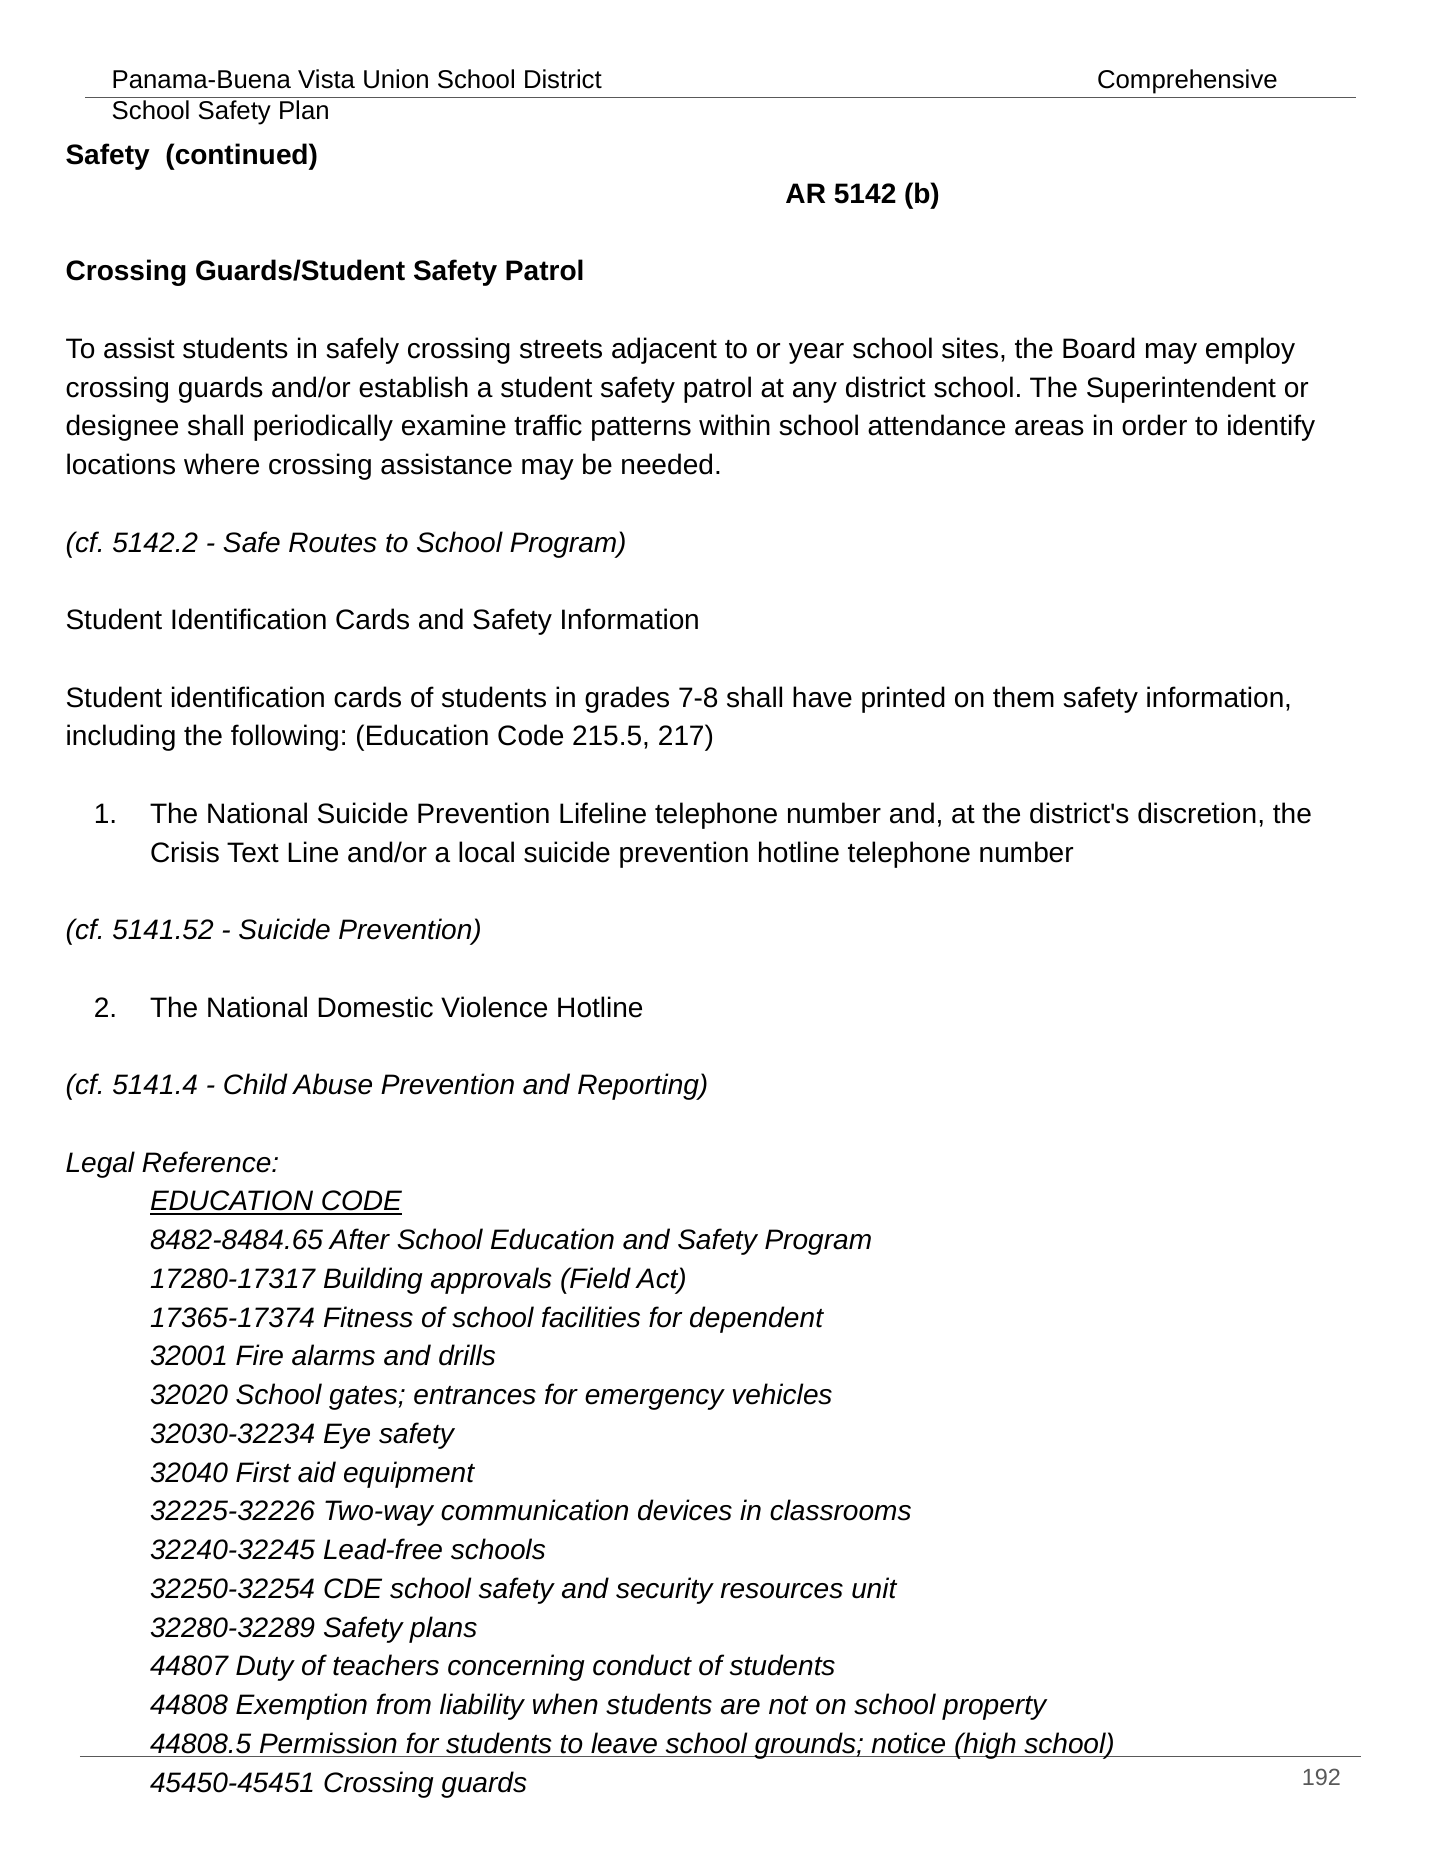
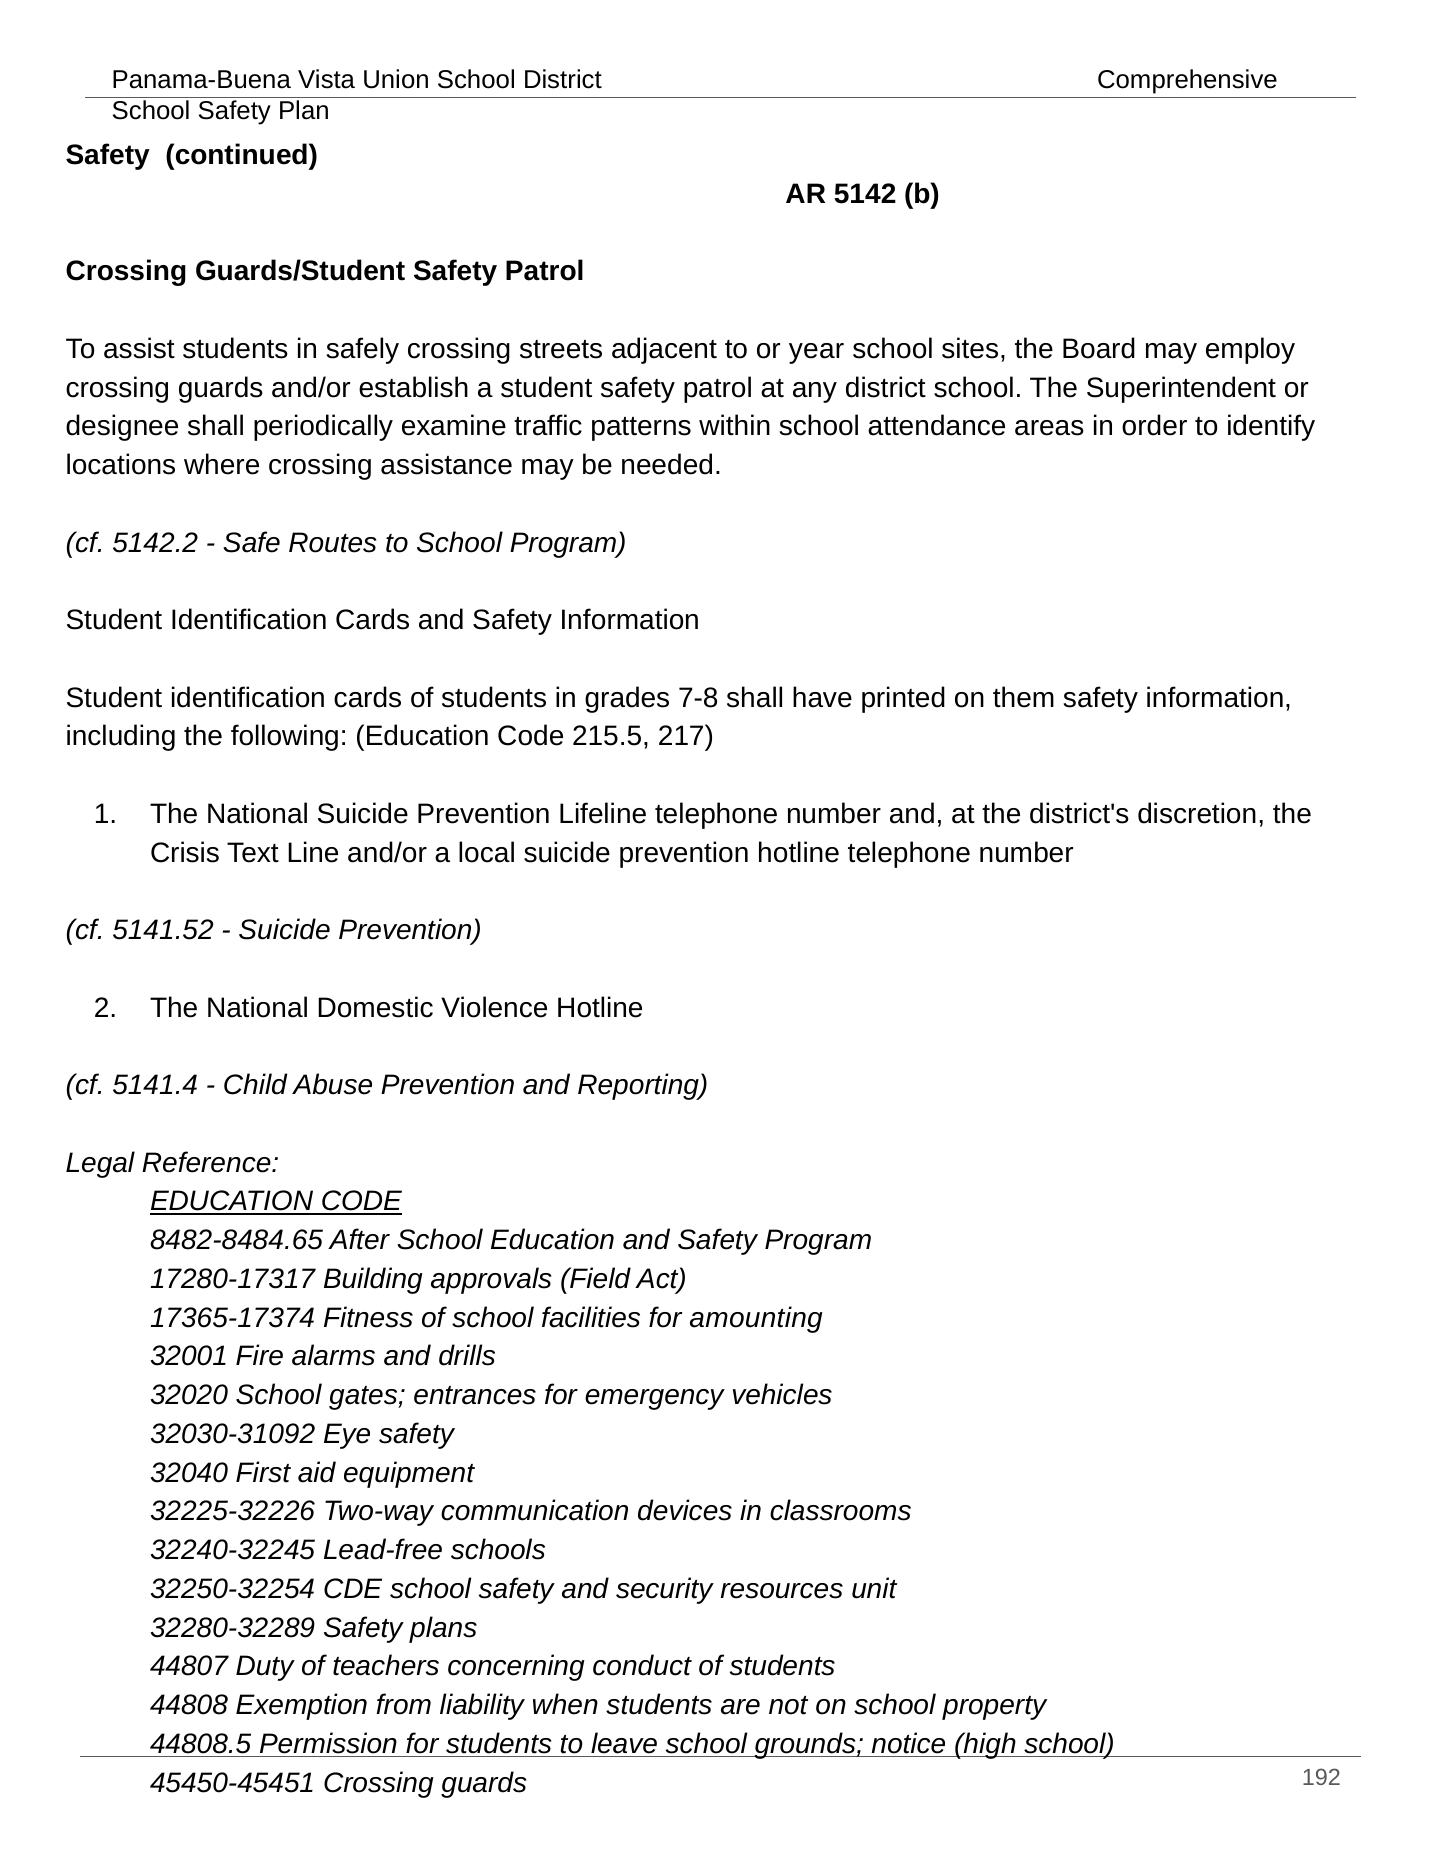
dependent: dependent -> amounting
32030-32234: 32030-32234 -> 32030-31092
